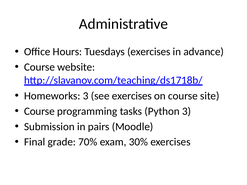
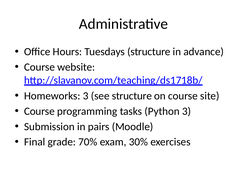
Tuesdays exercises: exercises -> structure
see exercises: exercises -> structure
